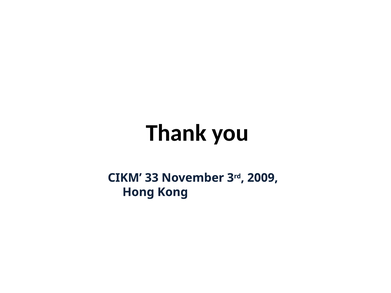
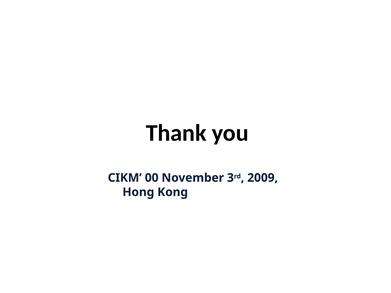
33: 33 -> 00
